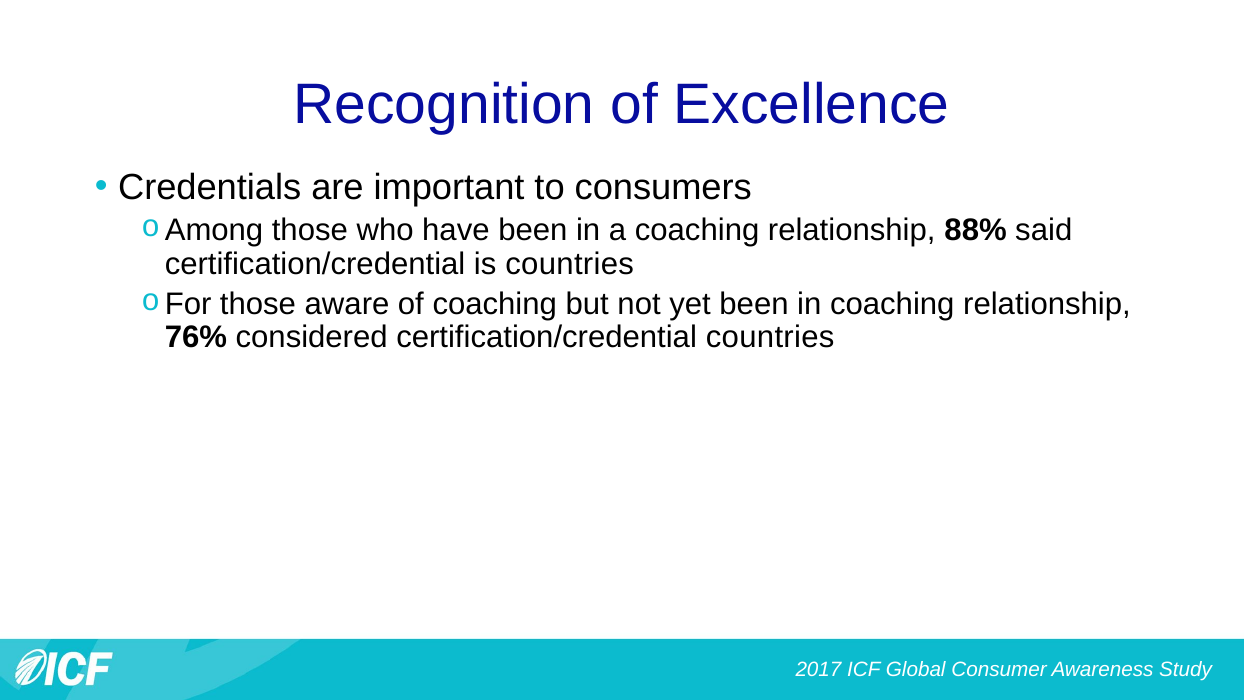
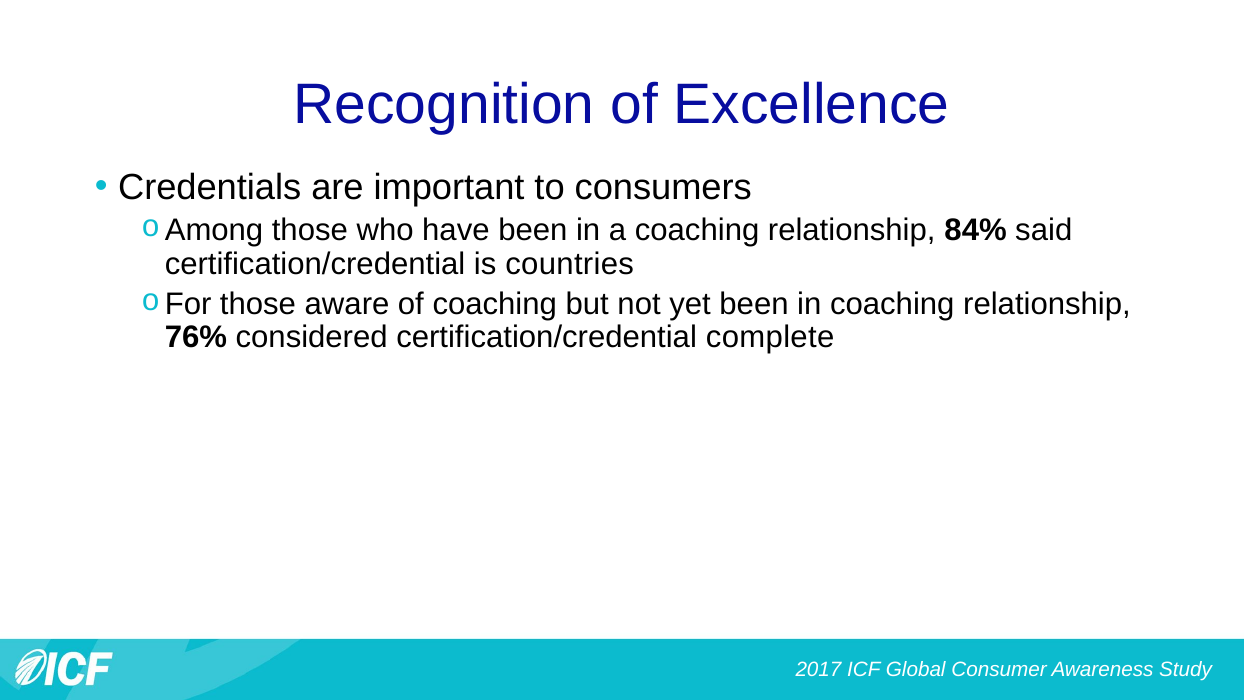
88%: 88% -> 84%
certification/credential countries: countries -> complete
